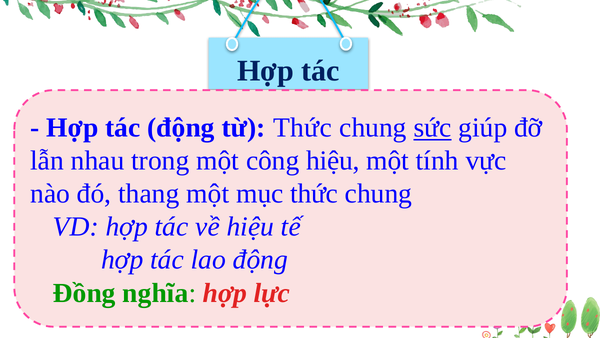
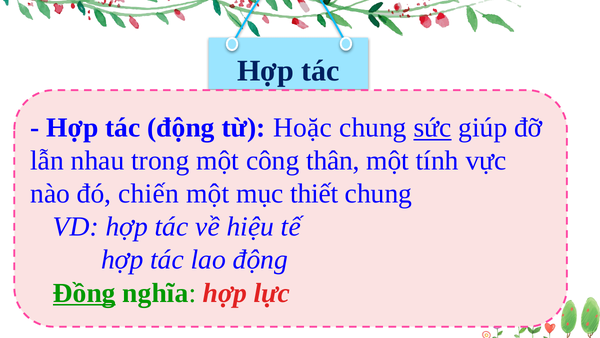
từ Thức: Thức -> Hoặc
công hiệu: hiệu -> thân
thang: thang -> chiến
mục thức: thức -> thiết
Đồng underline: none -> present
